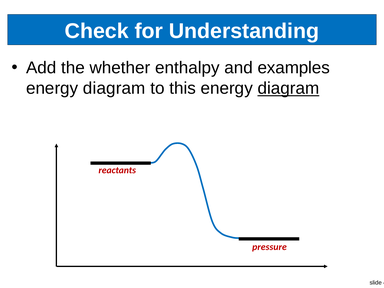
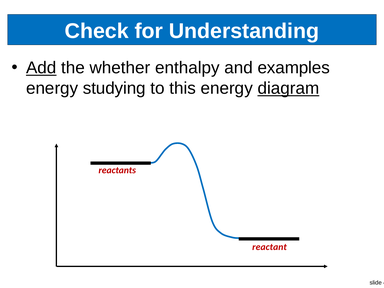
Add underline: none -> present
diagram at (114, 88): diagram -> studying
pressure: pressure -> reactant
